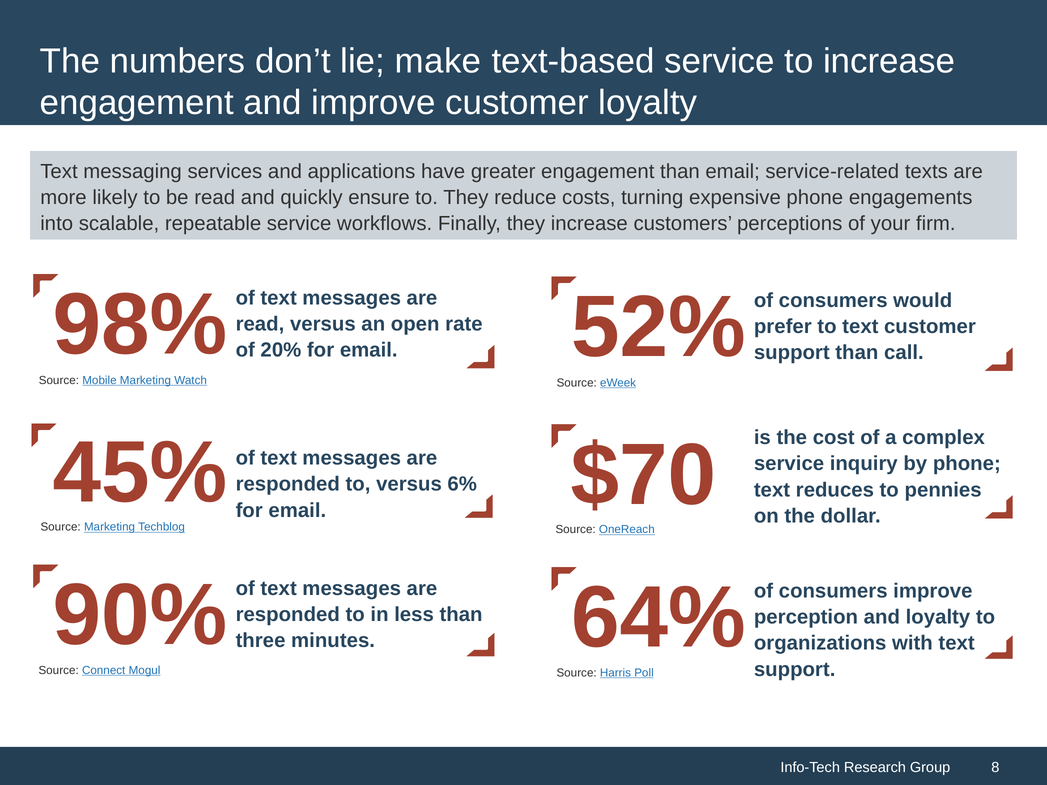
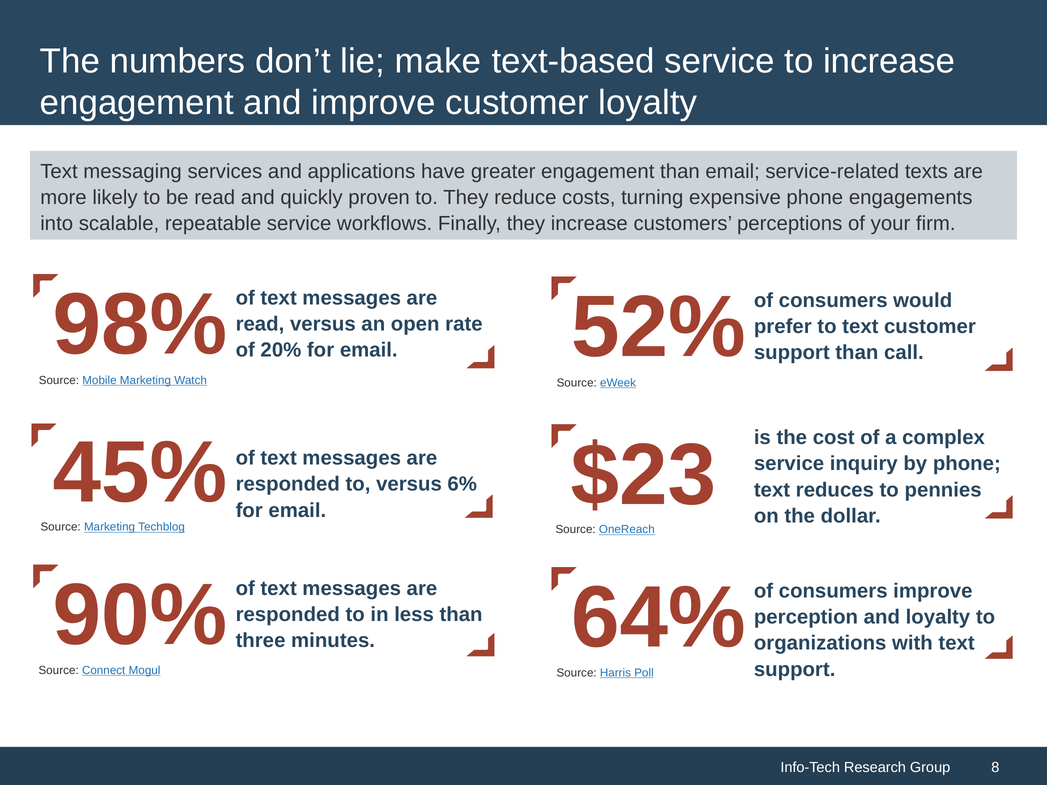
ensure: ensure -> proven
$70: $70 -> $23
